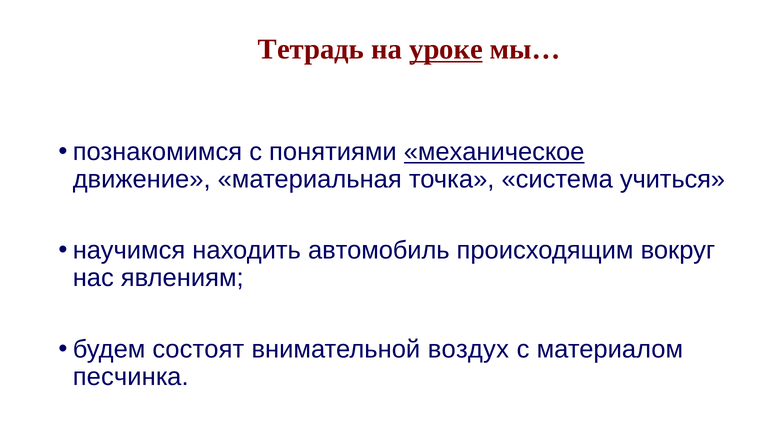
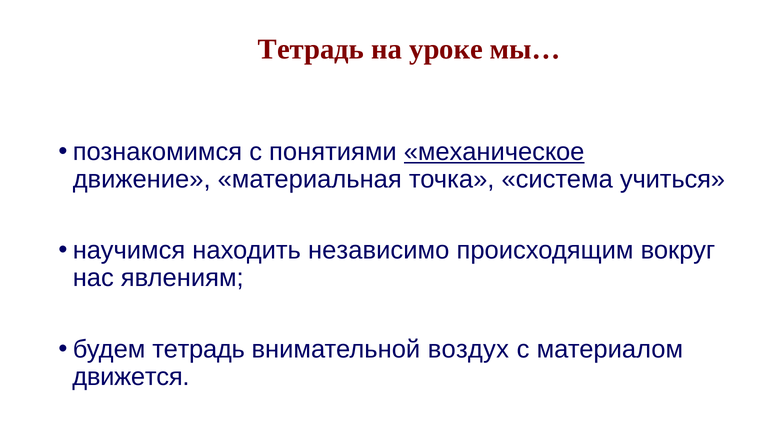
уроке underline: present -> none
автомобиль: автомобиль -> независимо
будем состоят: состоят -> тетрадь
песчинка: песчинка -> движется
